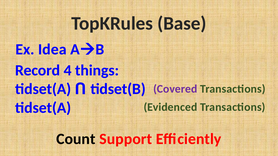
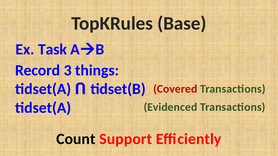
Idea: Idea -> Task
4: 4 -> 3
Covered colour: purple -> red
